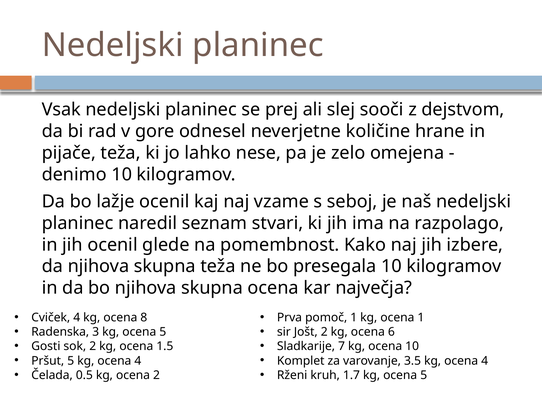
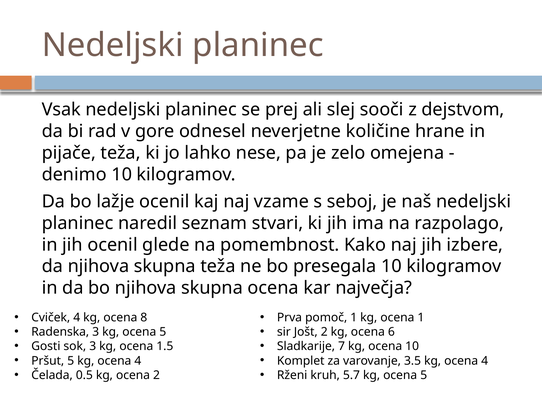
sok 2: 2 -> 3
1.7: 1.7 -> 5.7
